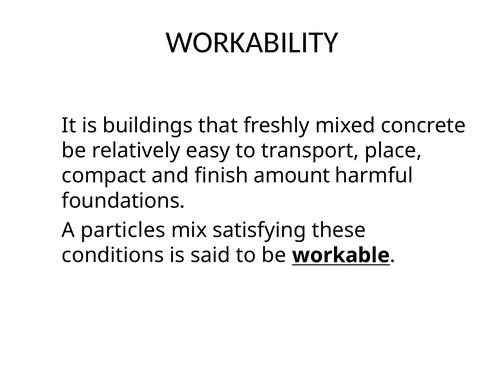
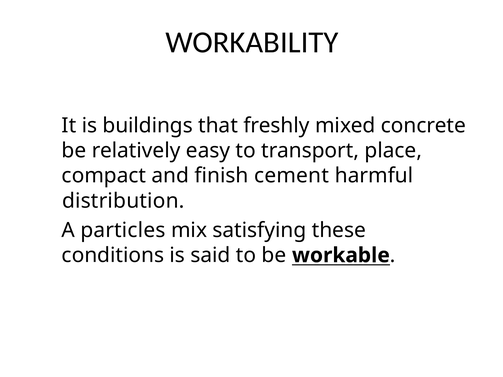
amount: amount -> cement
foundations: foundations -> distribution
